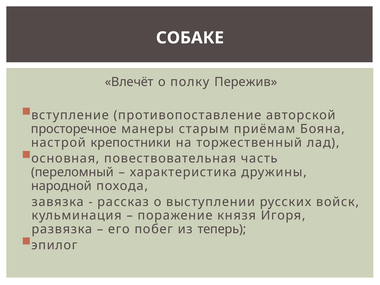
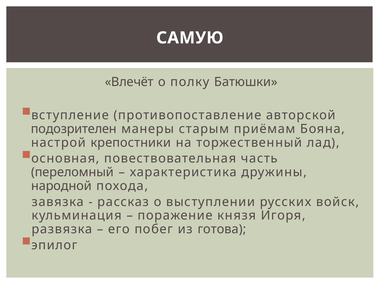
СОБАКЕ: СОБАКЕ -> САМУЮ
Пережив: Пережив -> Батюшки
просторечное: просторечное -> подозрителен
теперь: теперь -> готова
